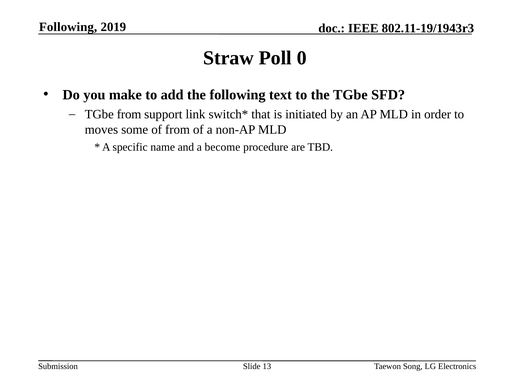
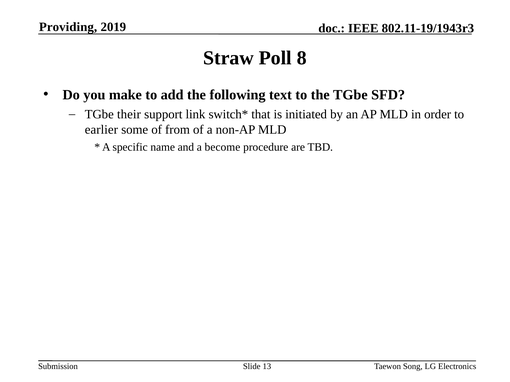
Following at (68, 27): Following -> Providing
0: 0 -> 8
TGbe from: from -> their
moves: moves -> earlier
